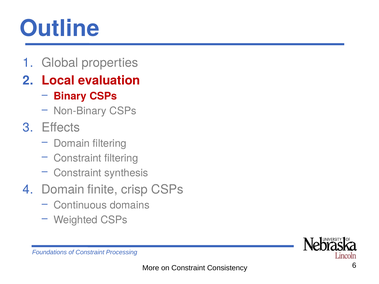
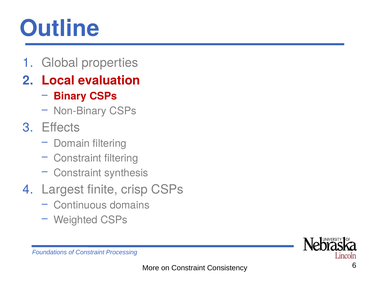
Domain at (63, 190): Domain -> Largest
